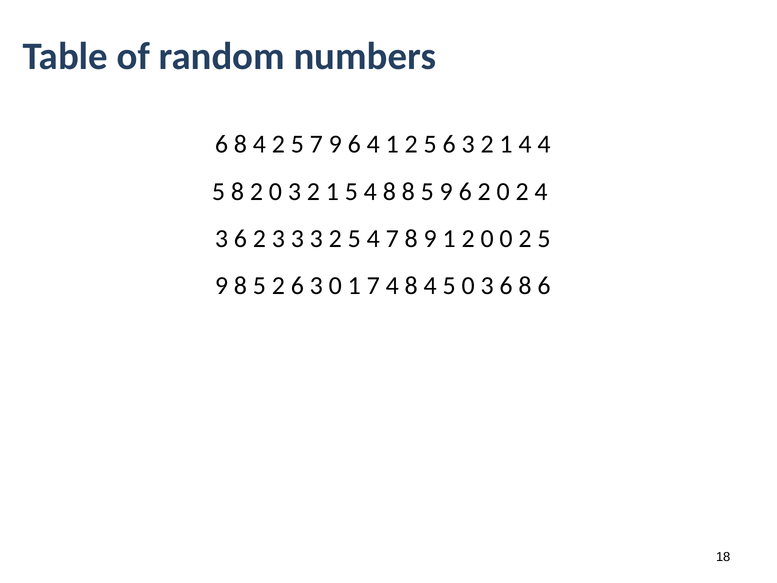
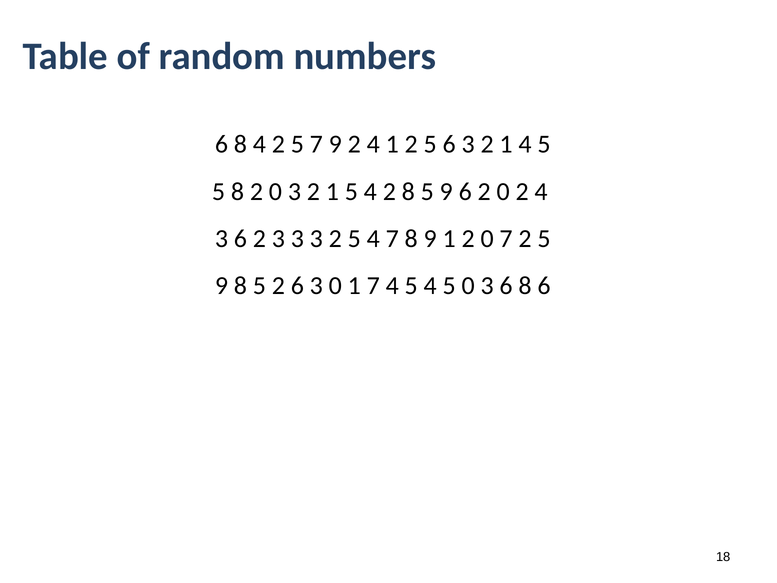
7 9 6: 6 -> 2
1 4 4: 4 -> 5
5 4 8: 8 -> 2
0 0: 0 -> 7
7 4 8: 8 -> 5
